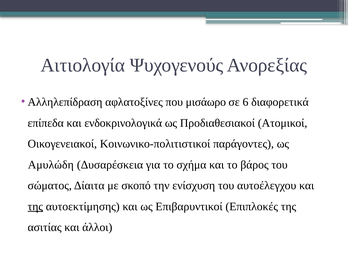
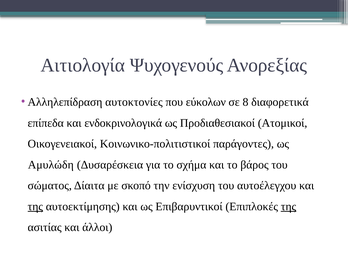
αφλατοξίνες: αφλατοξίνες -> αυτοκτονίες
μισάωρο: μισάωρο -> εύκολων
6: 6 -> 8
της at (289, 206) underline: none -> present
